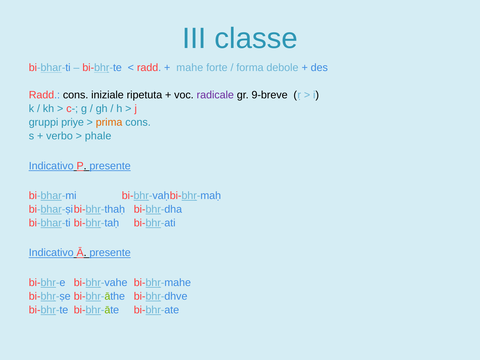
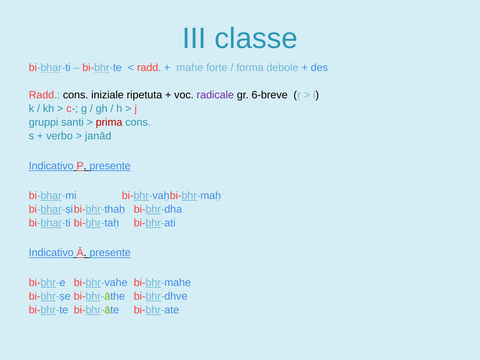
9-breve: 9-breve -> 6-breve
priye: priye -> santi
prima colour: orange -> red
phale: phale -> janād
